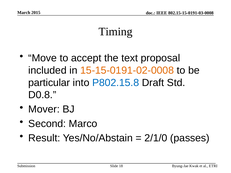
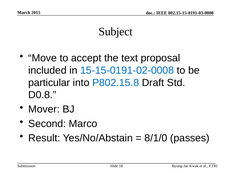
Timing: Timing -> Subject
15-15-0191-02-0008 colour: orange -> blue
2/1/0: 2/1/0 -> 8/1/0
